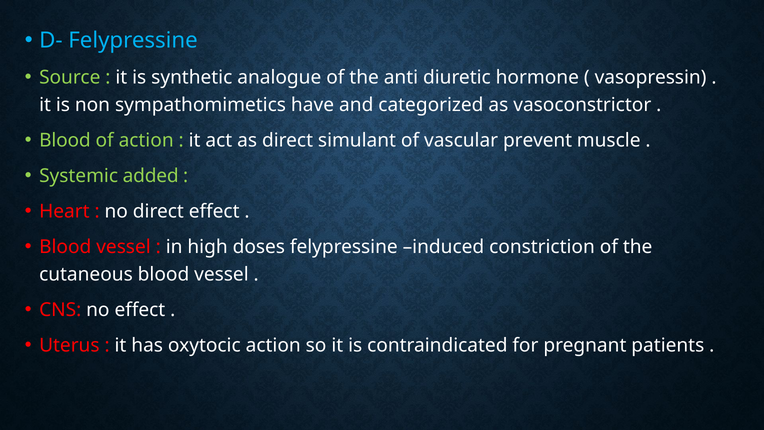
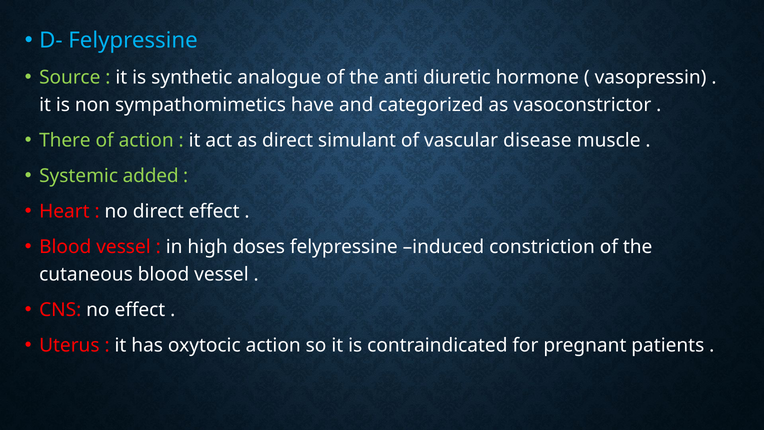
Blood at (65, 141): Blood -> There
prevent: prevent -> disease
